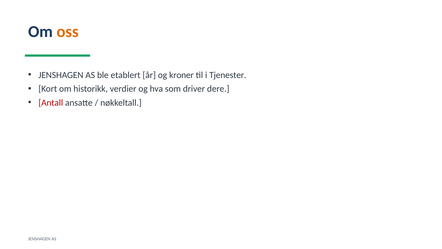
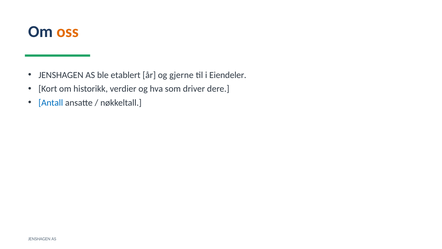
kroner: kroner -> gjerne
Tjenester: Tjenester -> Eiendeler
Antall colour: red -> blue
